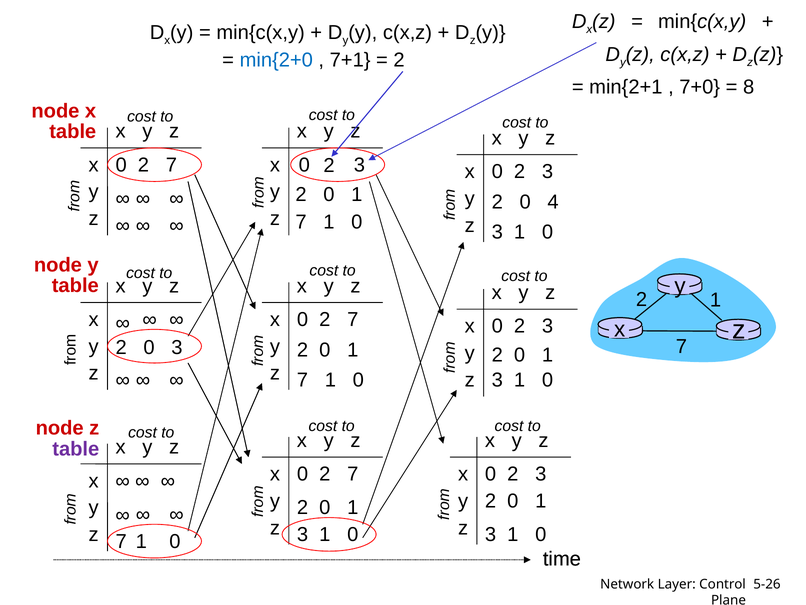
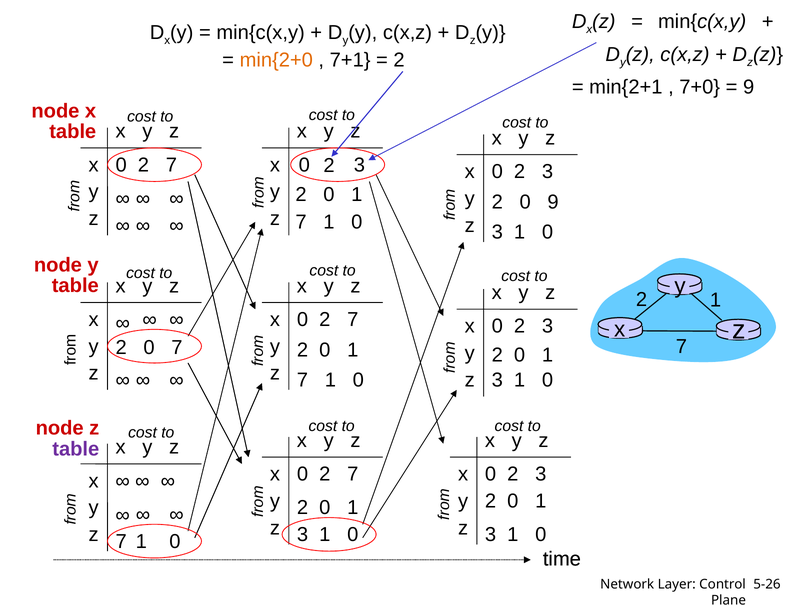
min{2+0 colour: blue -> orange
8 at (749, 87): 8 -> 9
0 4: 4 -> 9
0 3: 3 -> 7
